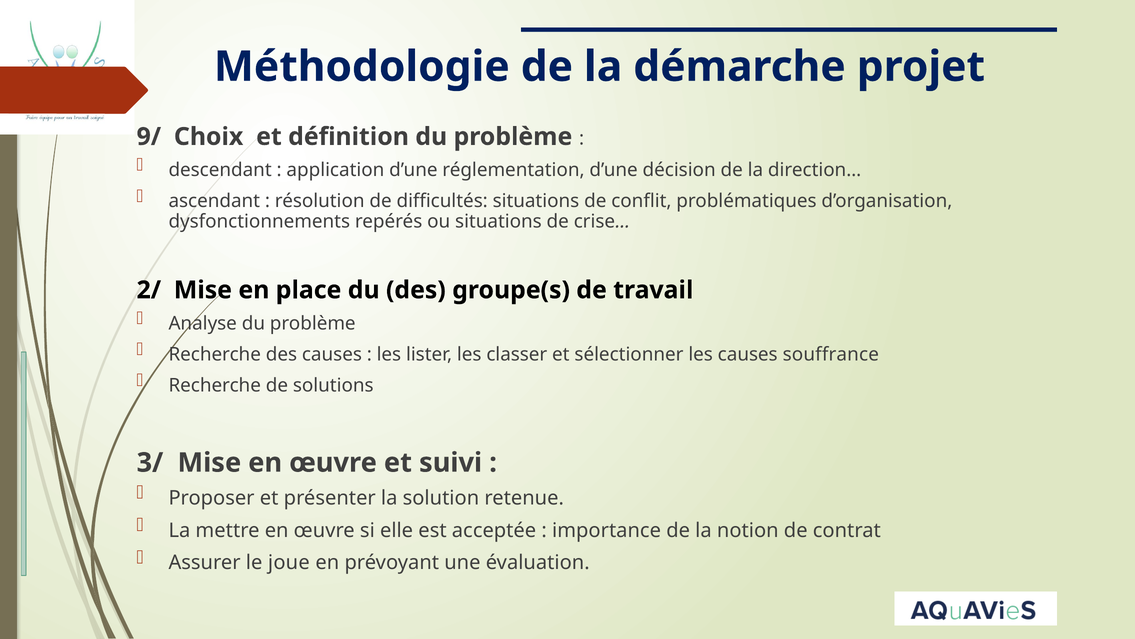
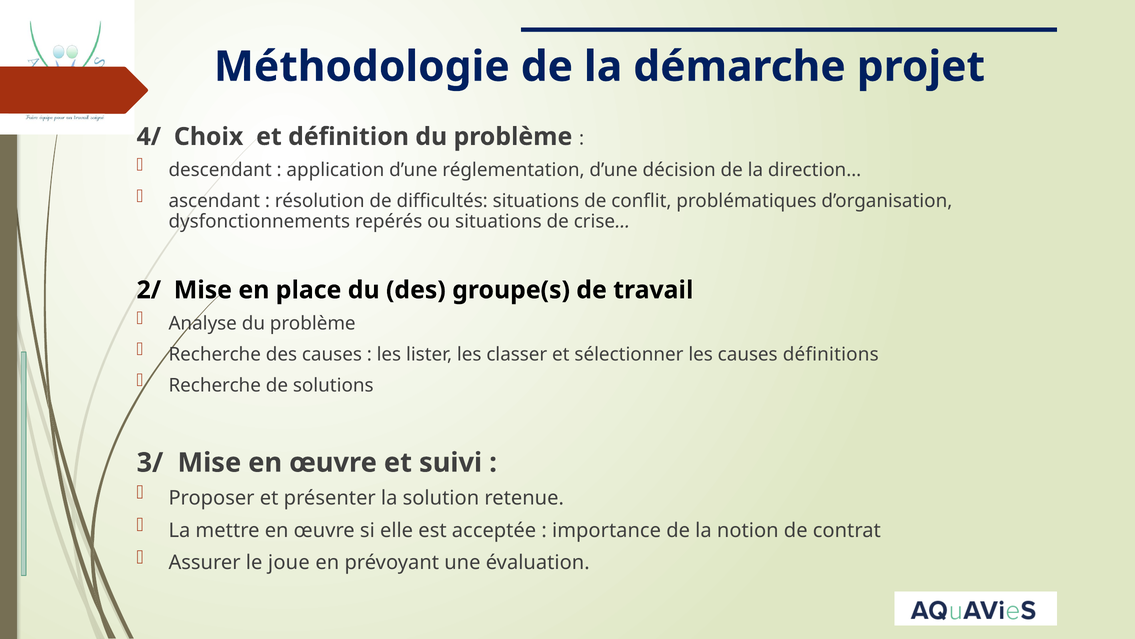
9/: 9/ -> 4/
souffrance: souffrance -> définitions
